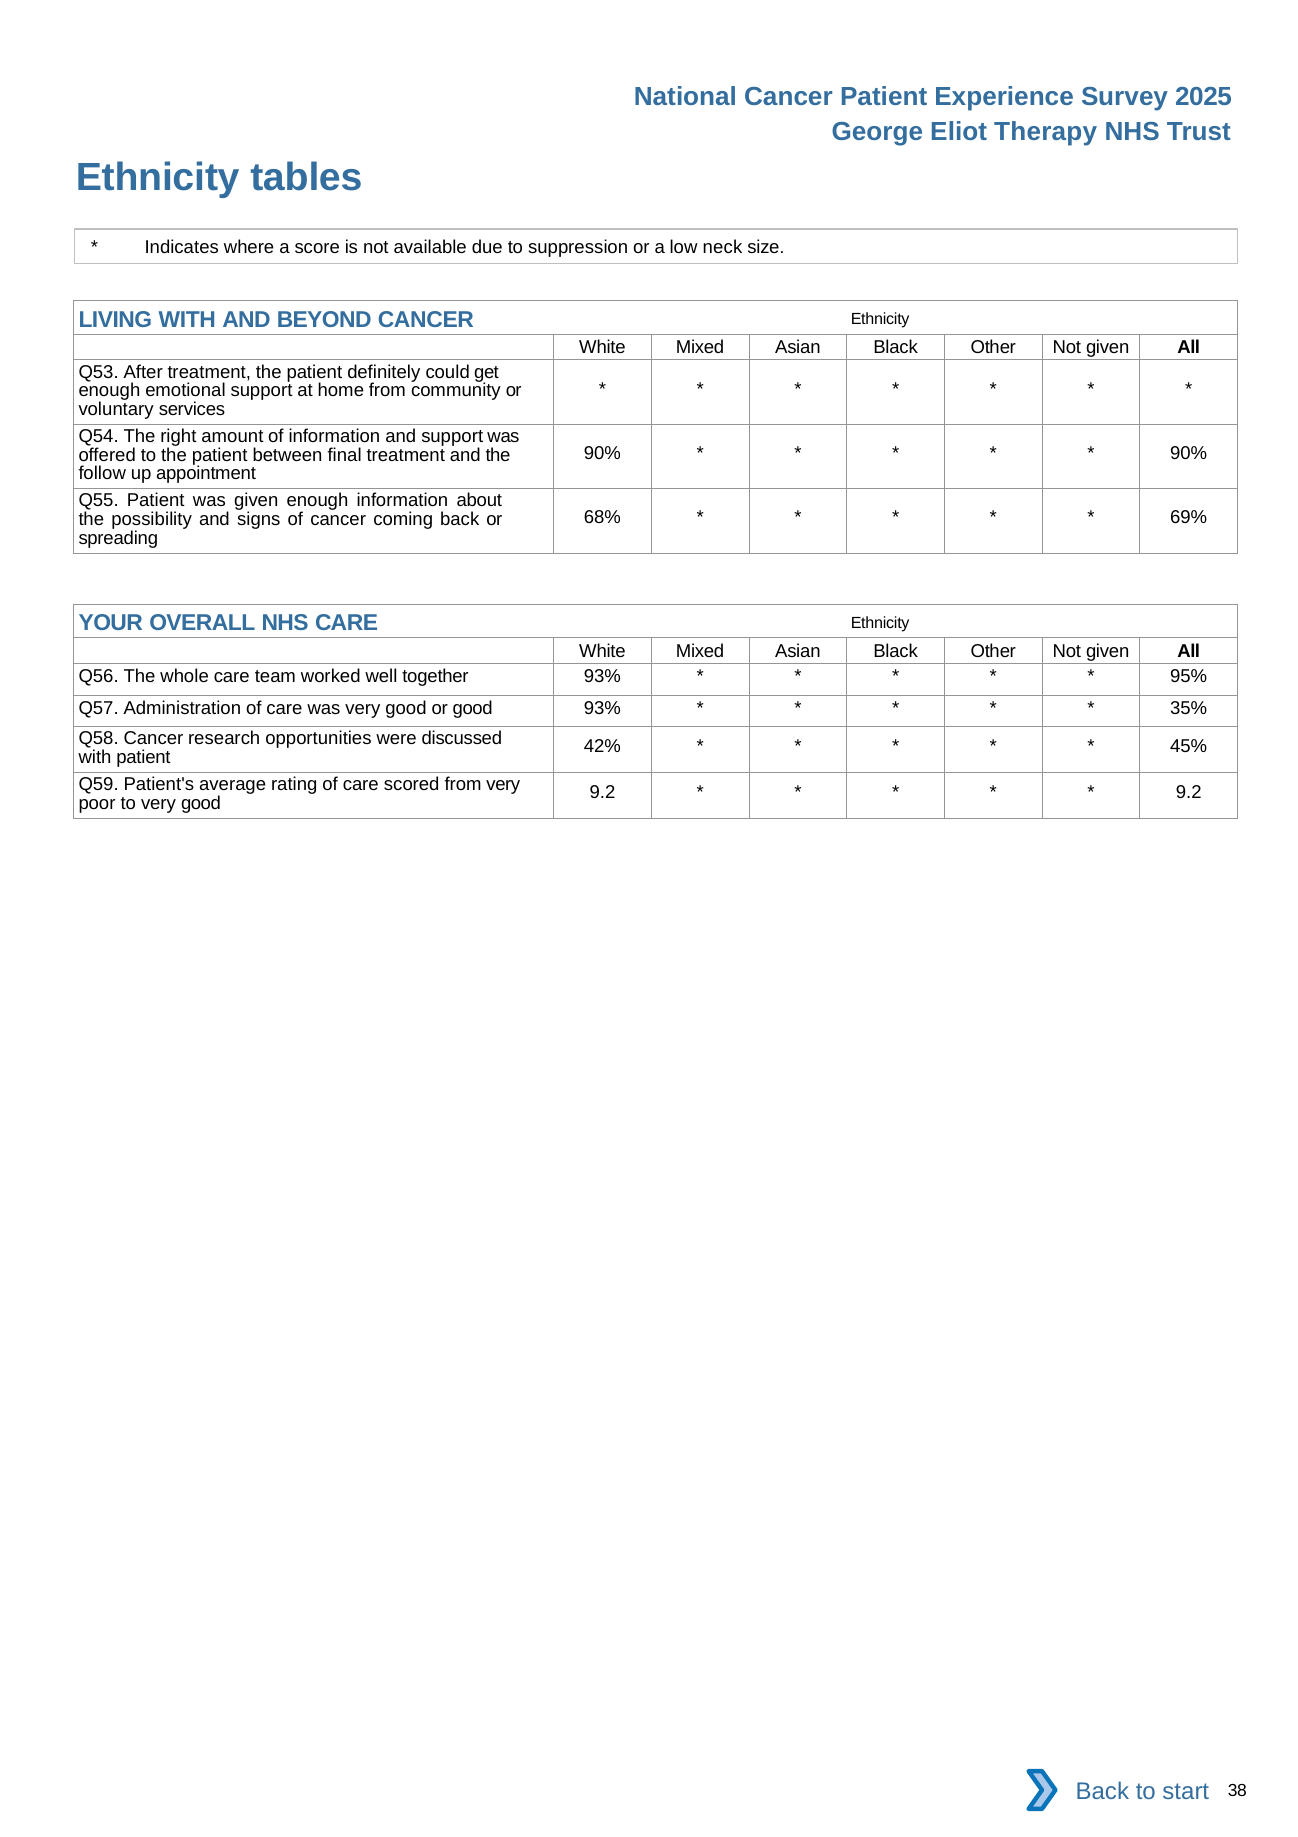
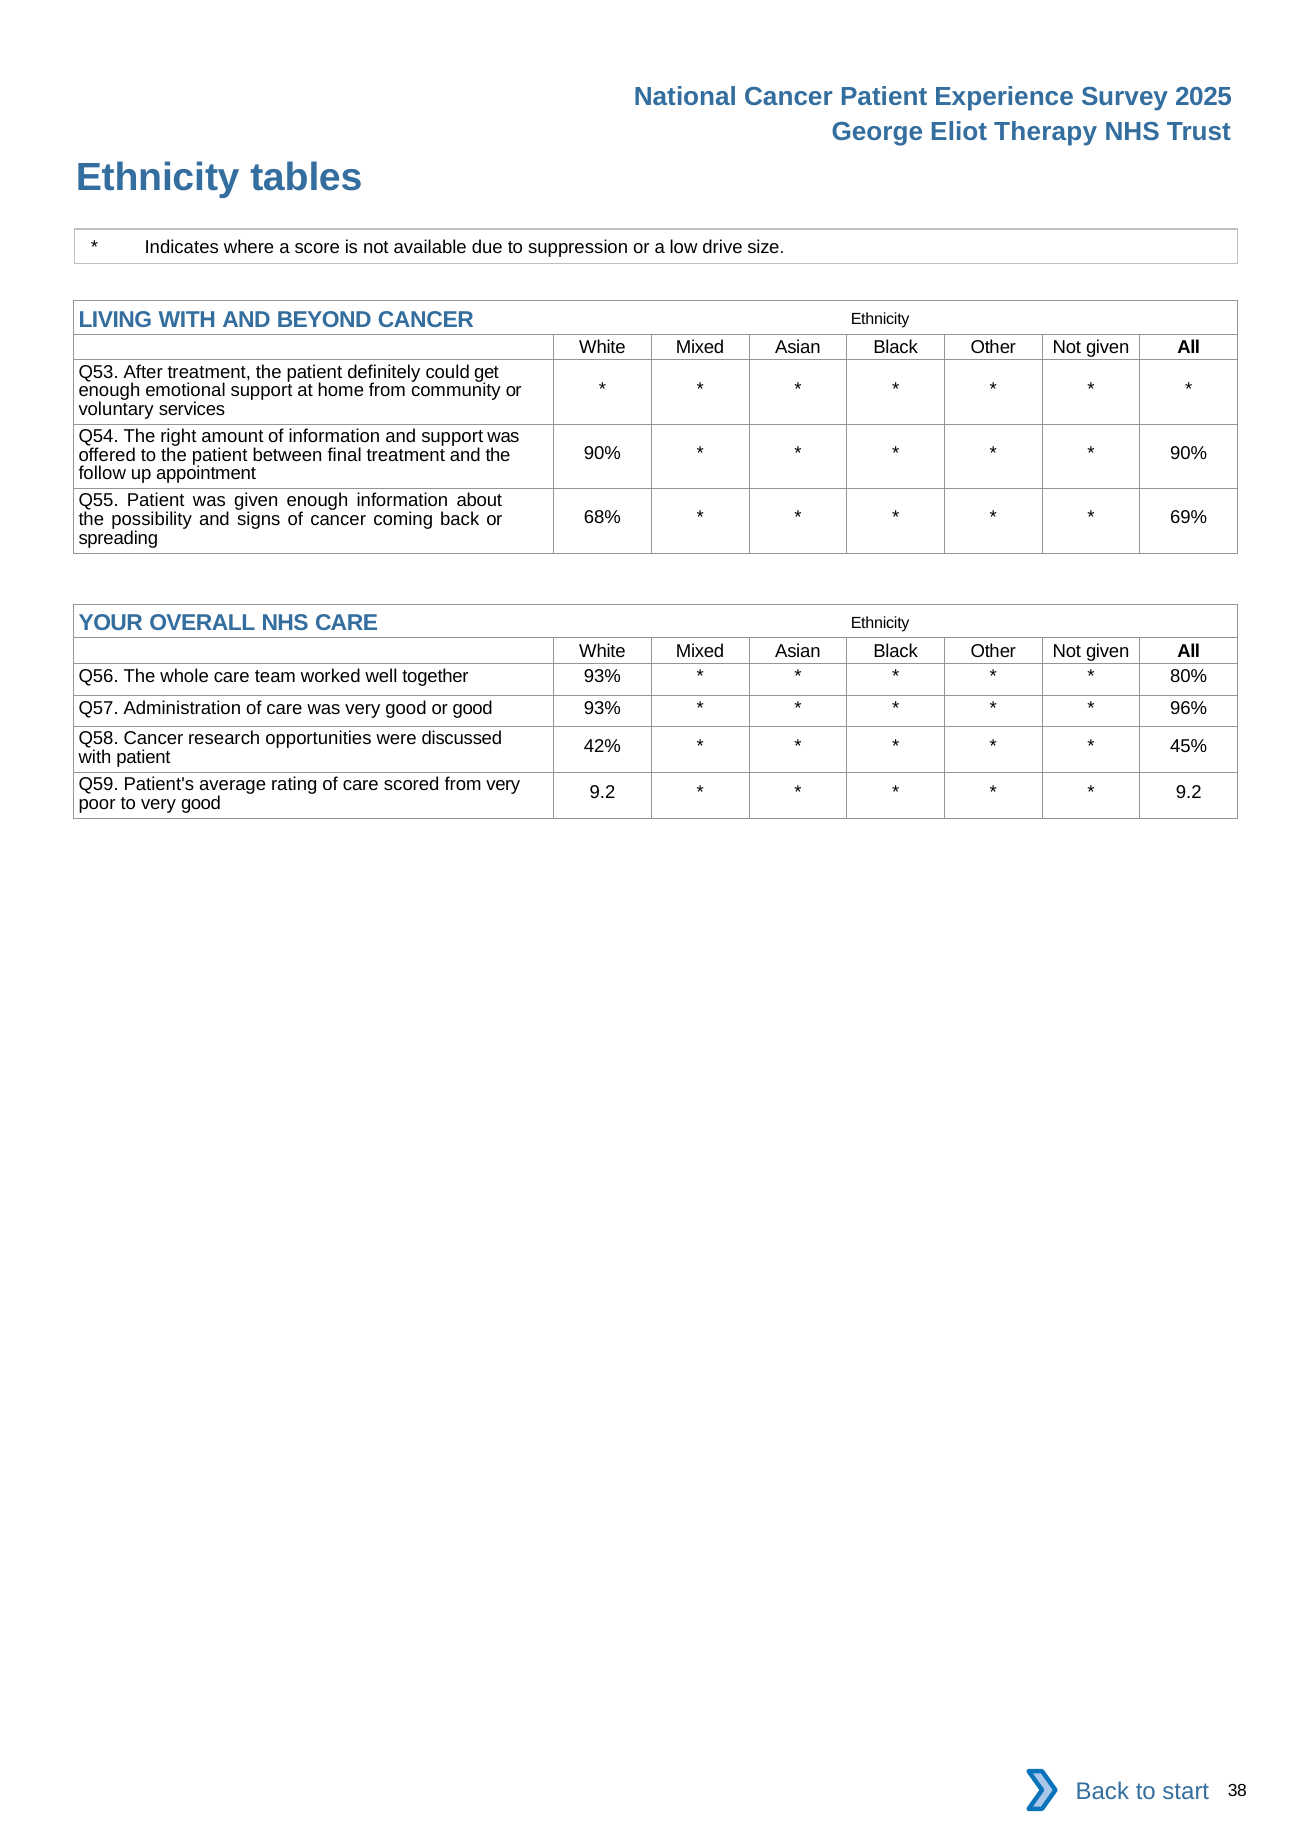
neck: neck -> drive
95%: 95% -> 80%
35%: 35% -> 96%
